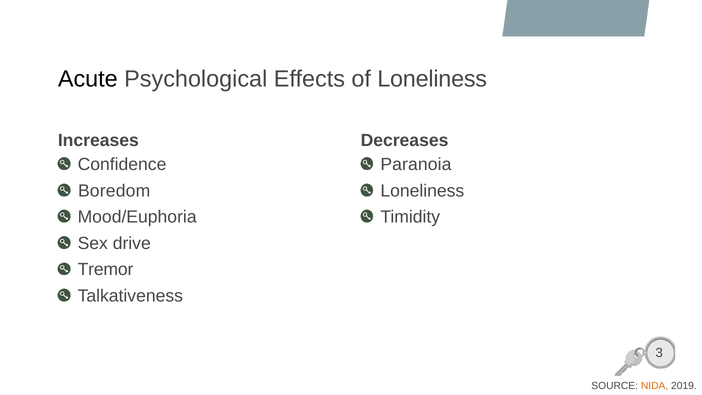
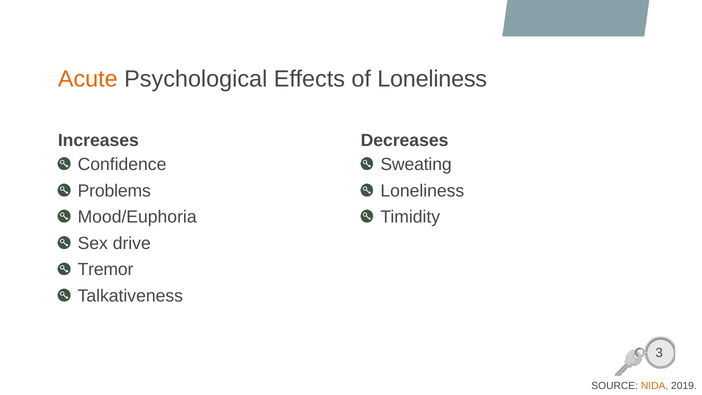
Acute colour: black -> orange
Paranoia: Paranoia -> Sweating
Boredom: Boredom -> Problems
